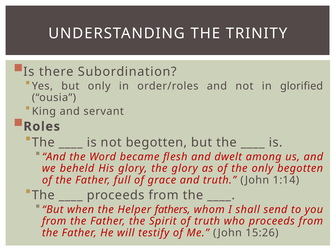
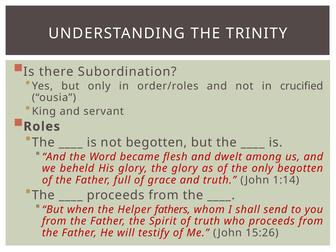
glorified: glorified -> crucified
